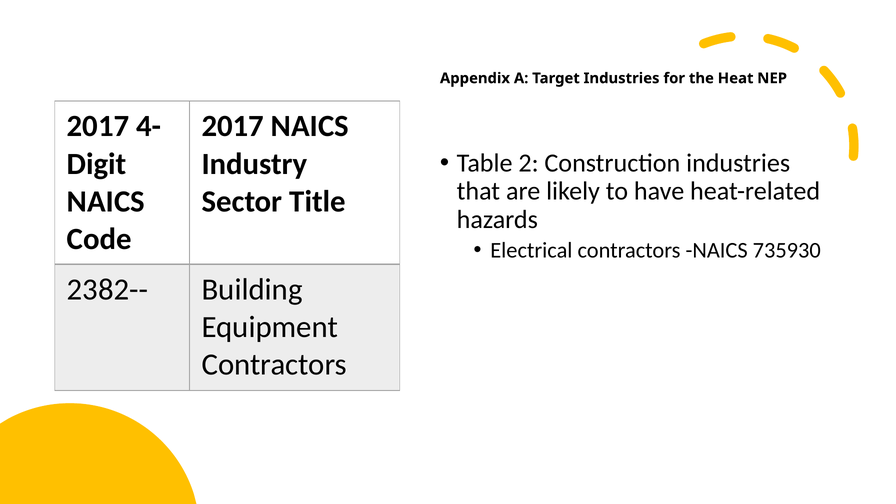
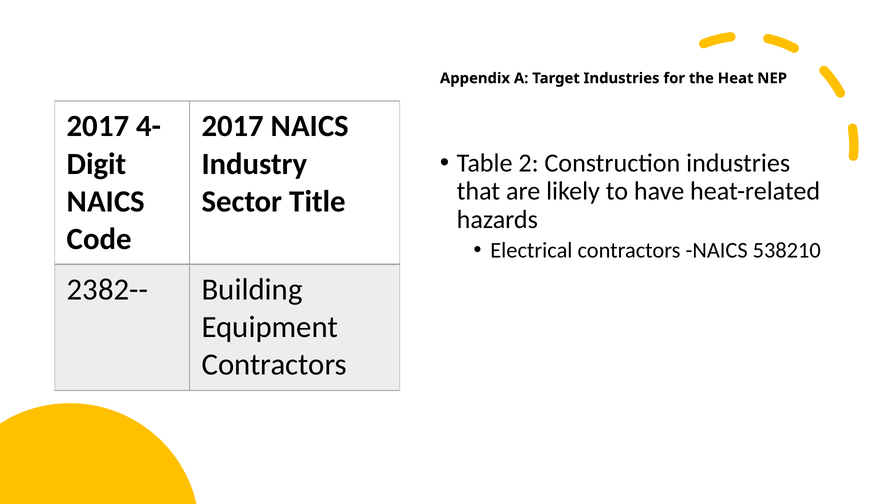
735930: 735930 -> 538210
